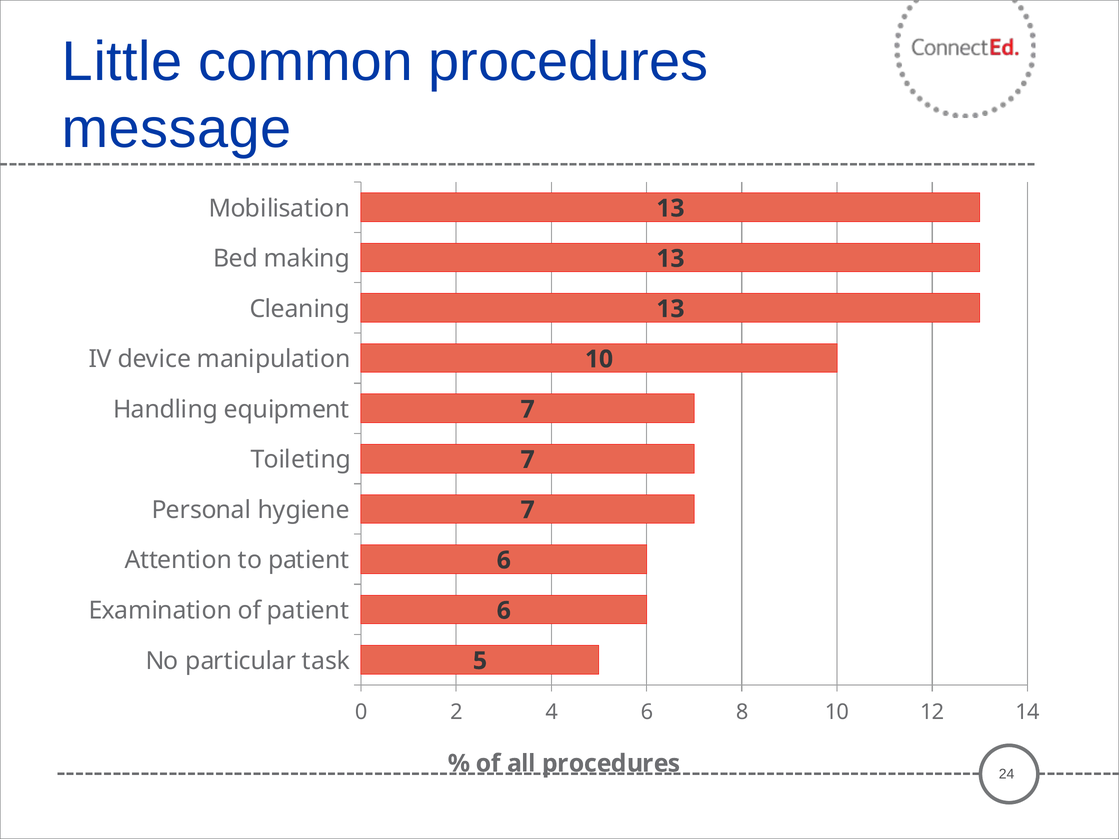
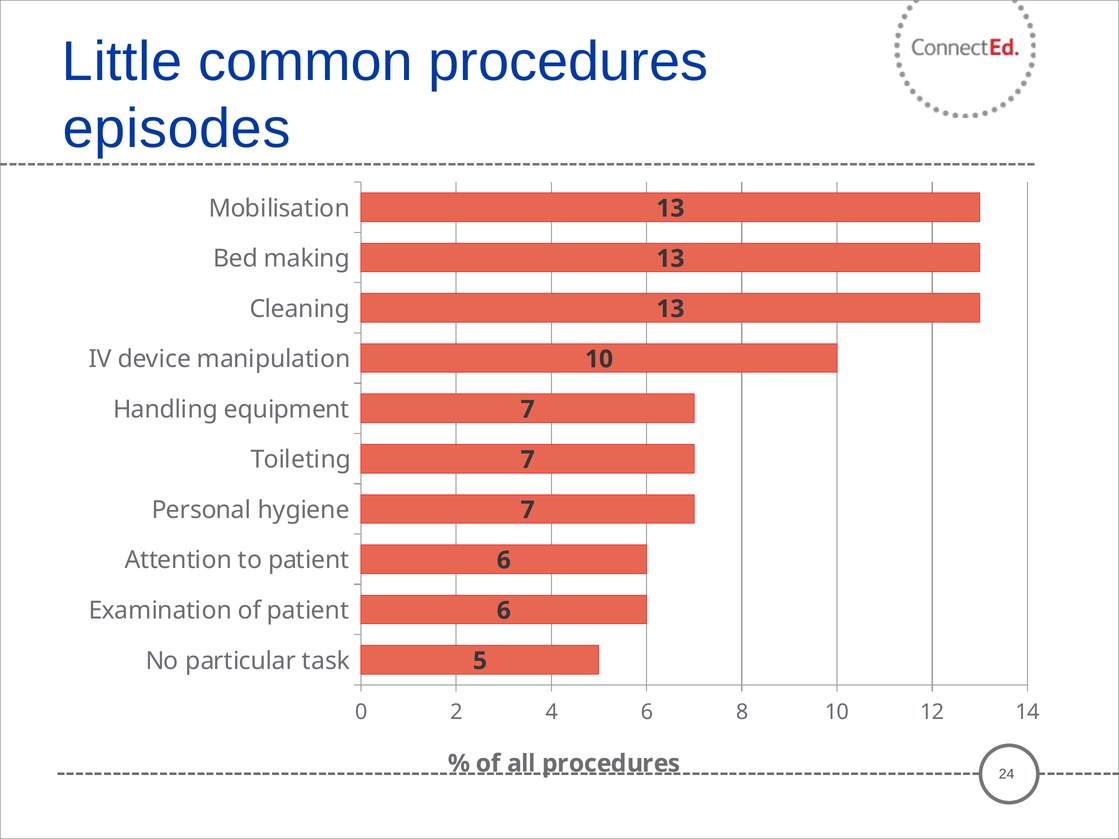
message: message -> episodes
